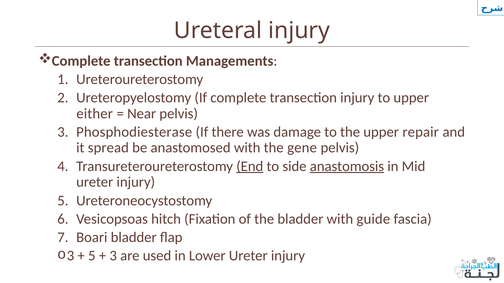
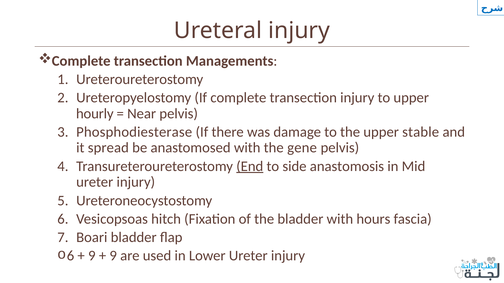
either: either -> hourly
repair: repair -> stable
anastomosis underline: present -> none
guide: guide -> hours
3 at (70, 256): 3 -> 6
5 at (92, 256): 5 -> 9
3 at (113, 256): 3 -> 9
